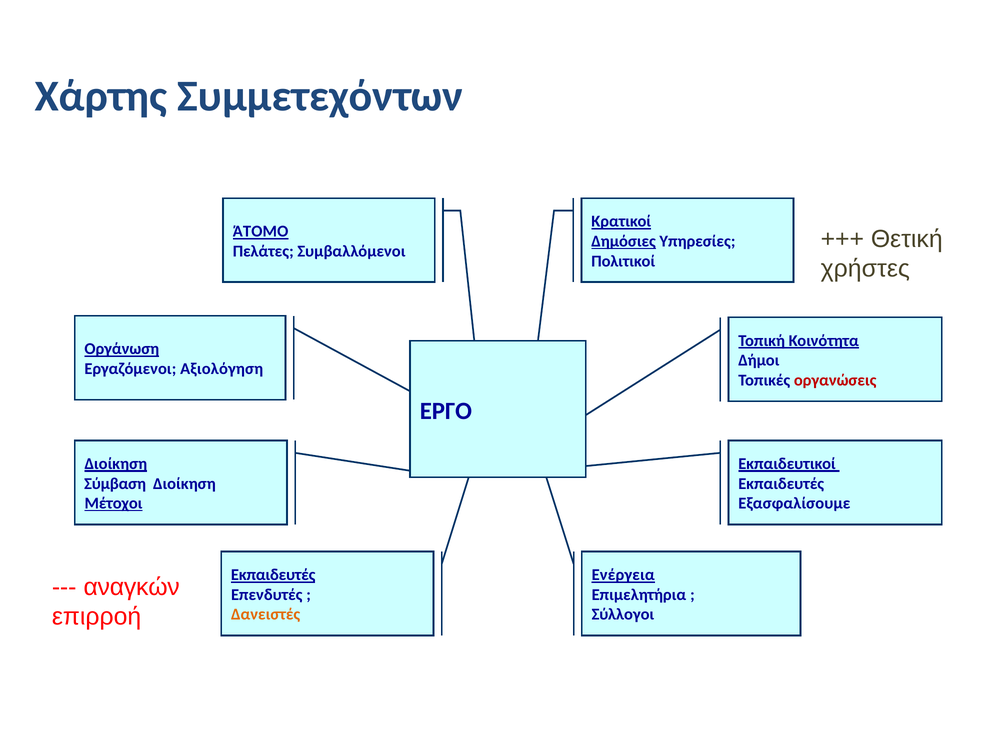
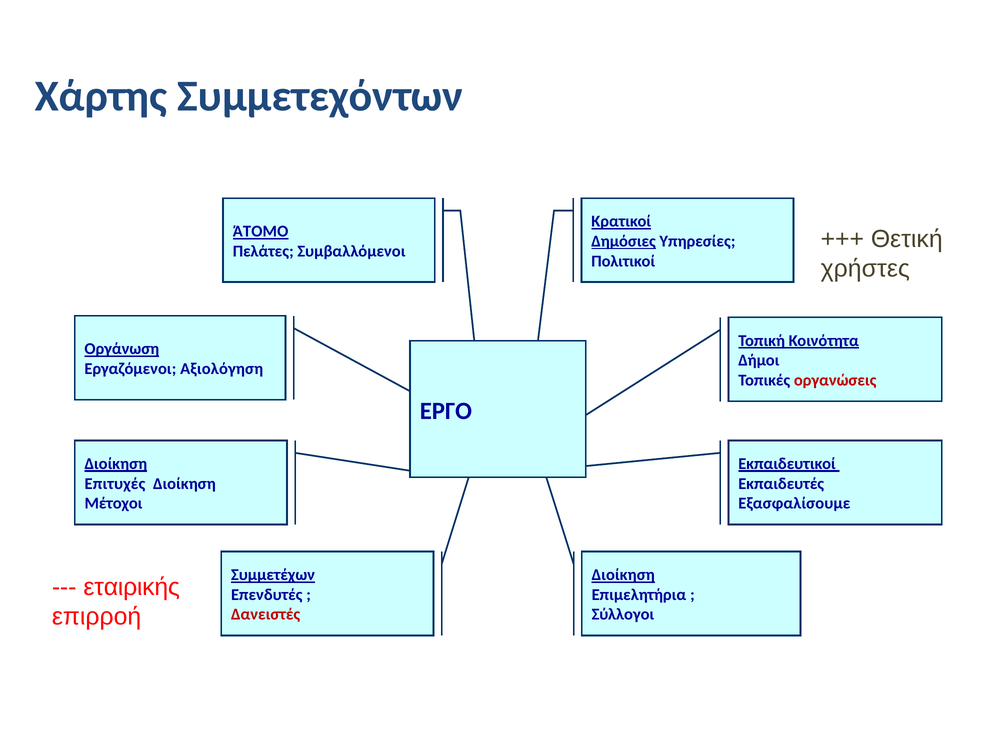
Σύμβαση: Σύμβαση -> Επιτυχές
Μέτοχοι underline: present -> none
Εκπαιδευτές at (273, 575): Εκπαιδευτές -> Συμμετέχων
Ενέργεια at (623, 575): Ενέργεια -> Διοίκηση
αναγκών: αναγκών -> εταιρικής
Δανειστές colour: orange -> red
